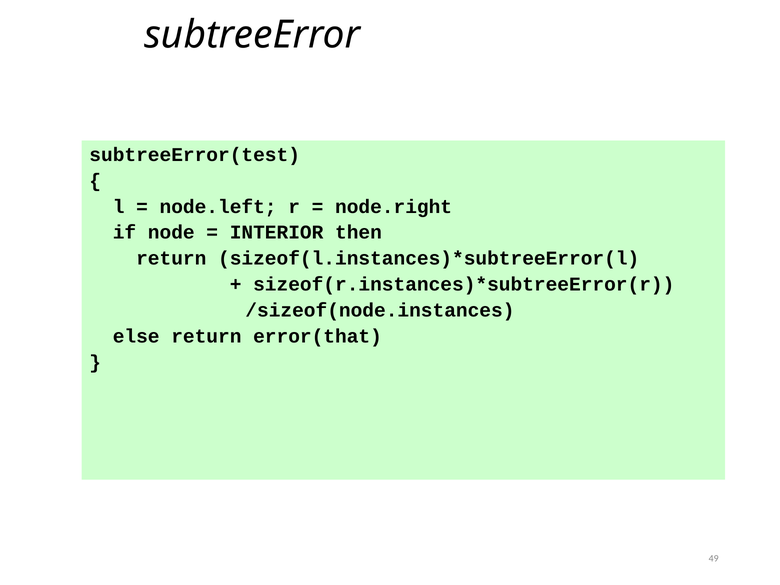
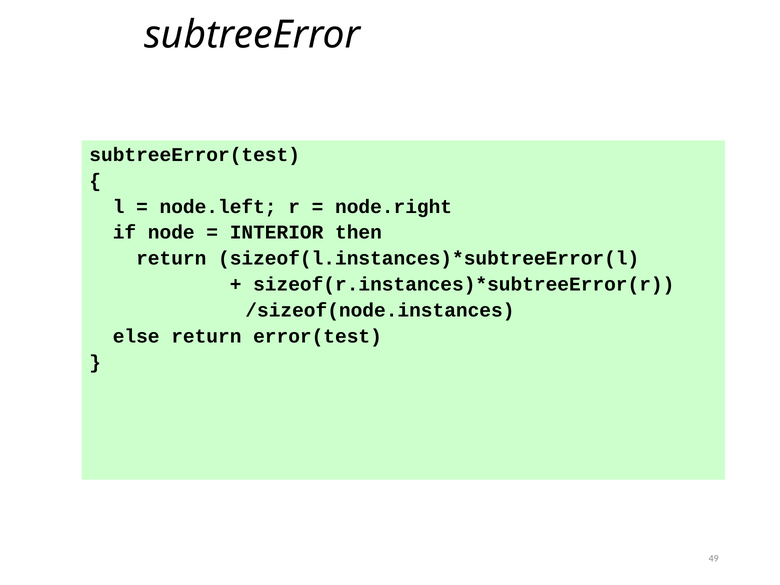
error(that: error(that -> error(test
